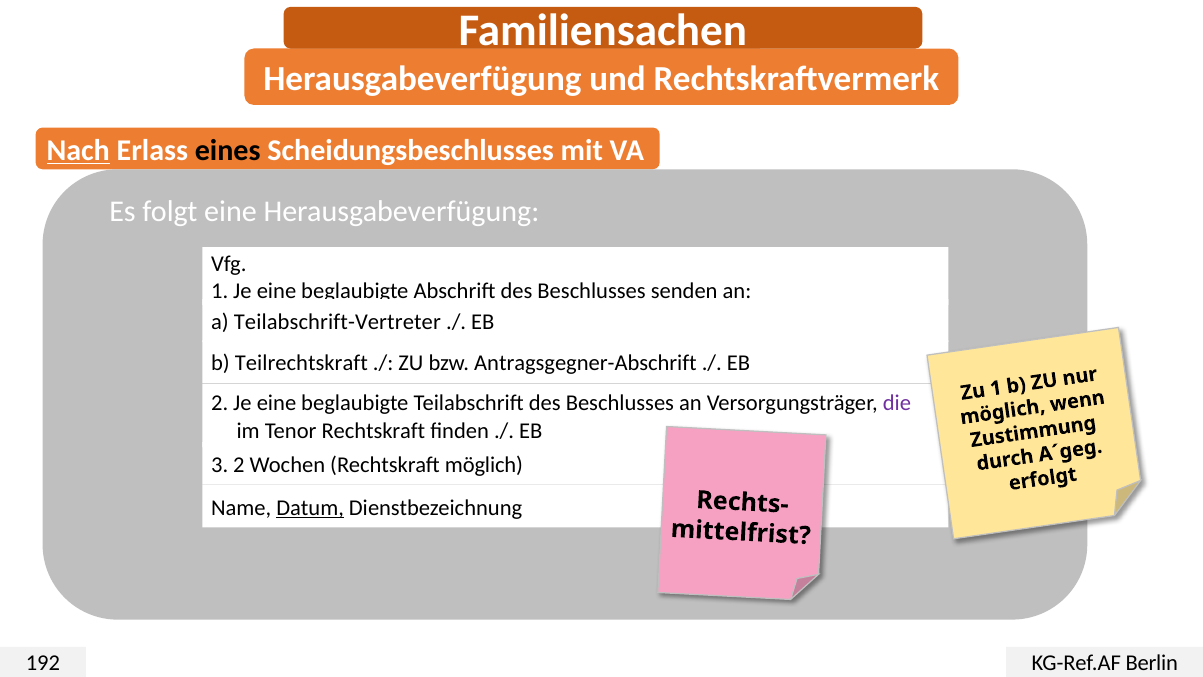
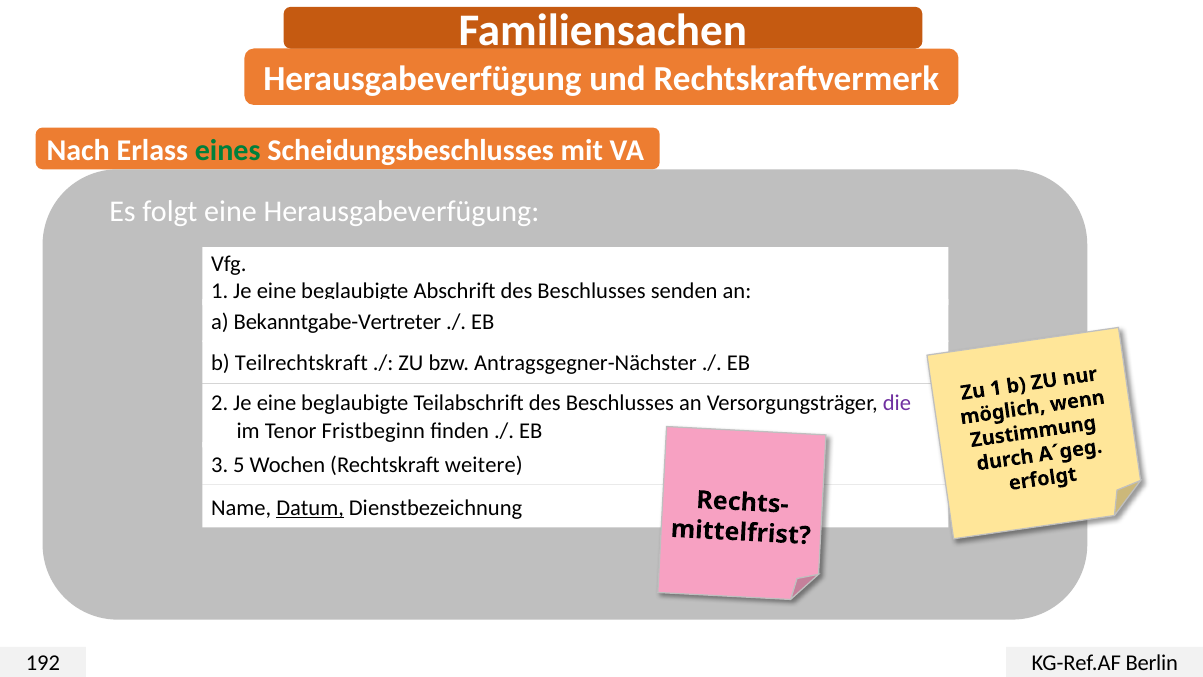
Nach underline: present -> none
eines colour: black -> green
Teilabschrift-Vertreter: Teilabschrift-Vertreter -> Bekanntgabe-Vertreter
Antragsgegner-Abschrift: Antragsgegner-Abschrift -> Antragsgegner-Nächster
Tenor Rechtskraft: Rechtskraft -> Fristbeginn
3 2: 2 -> 5
Rechtskraft möglich: möglich -> weitere
